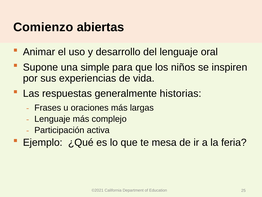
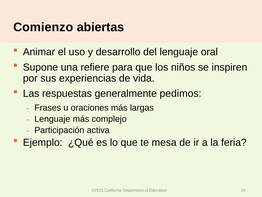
simple: simple -> refiere
historias: historias -> pedimos
